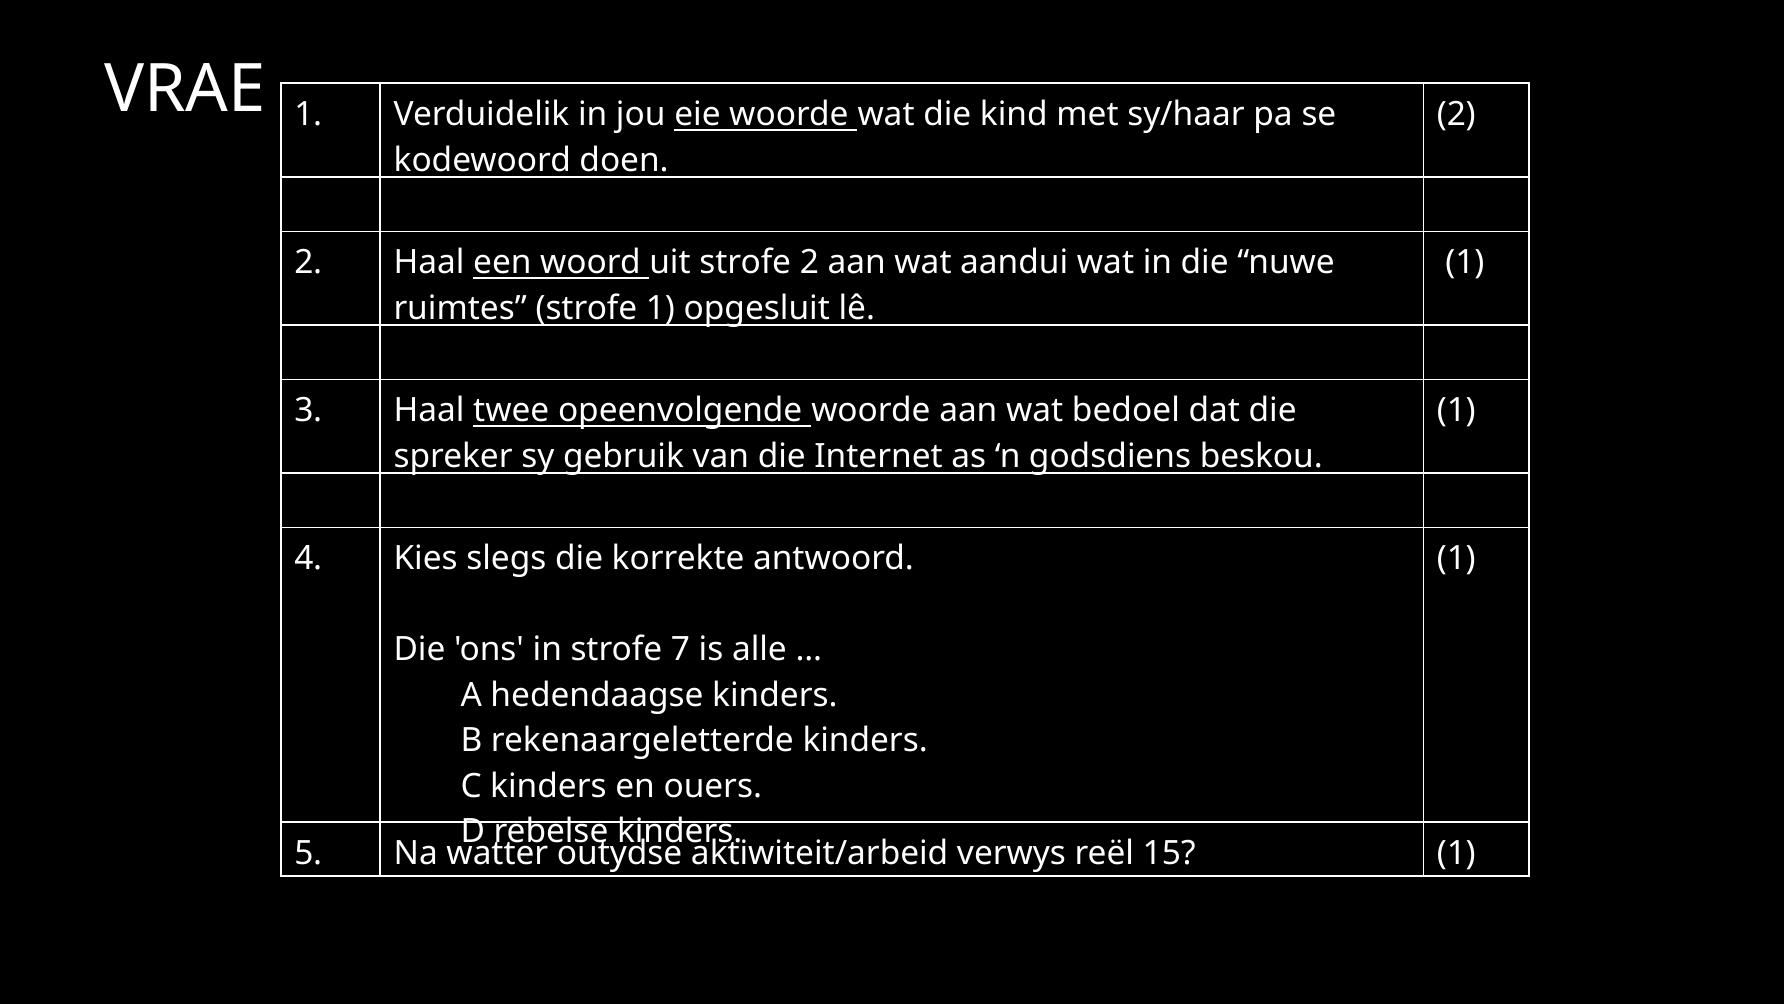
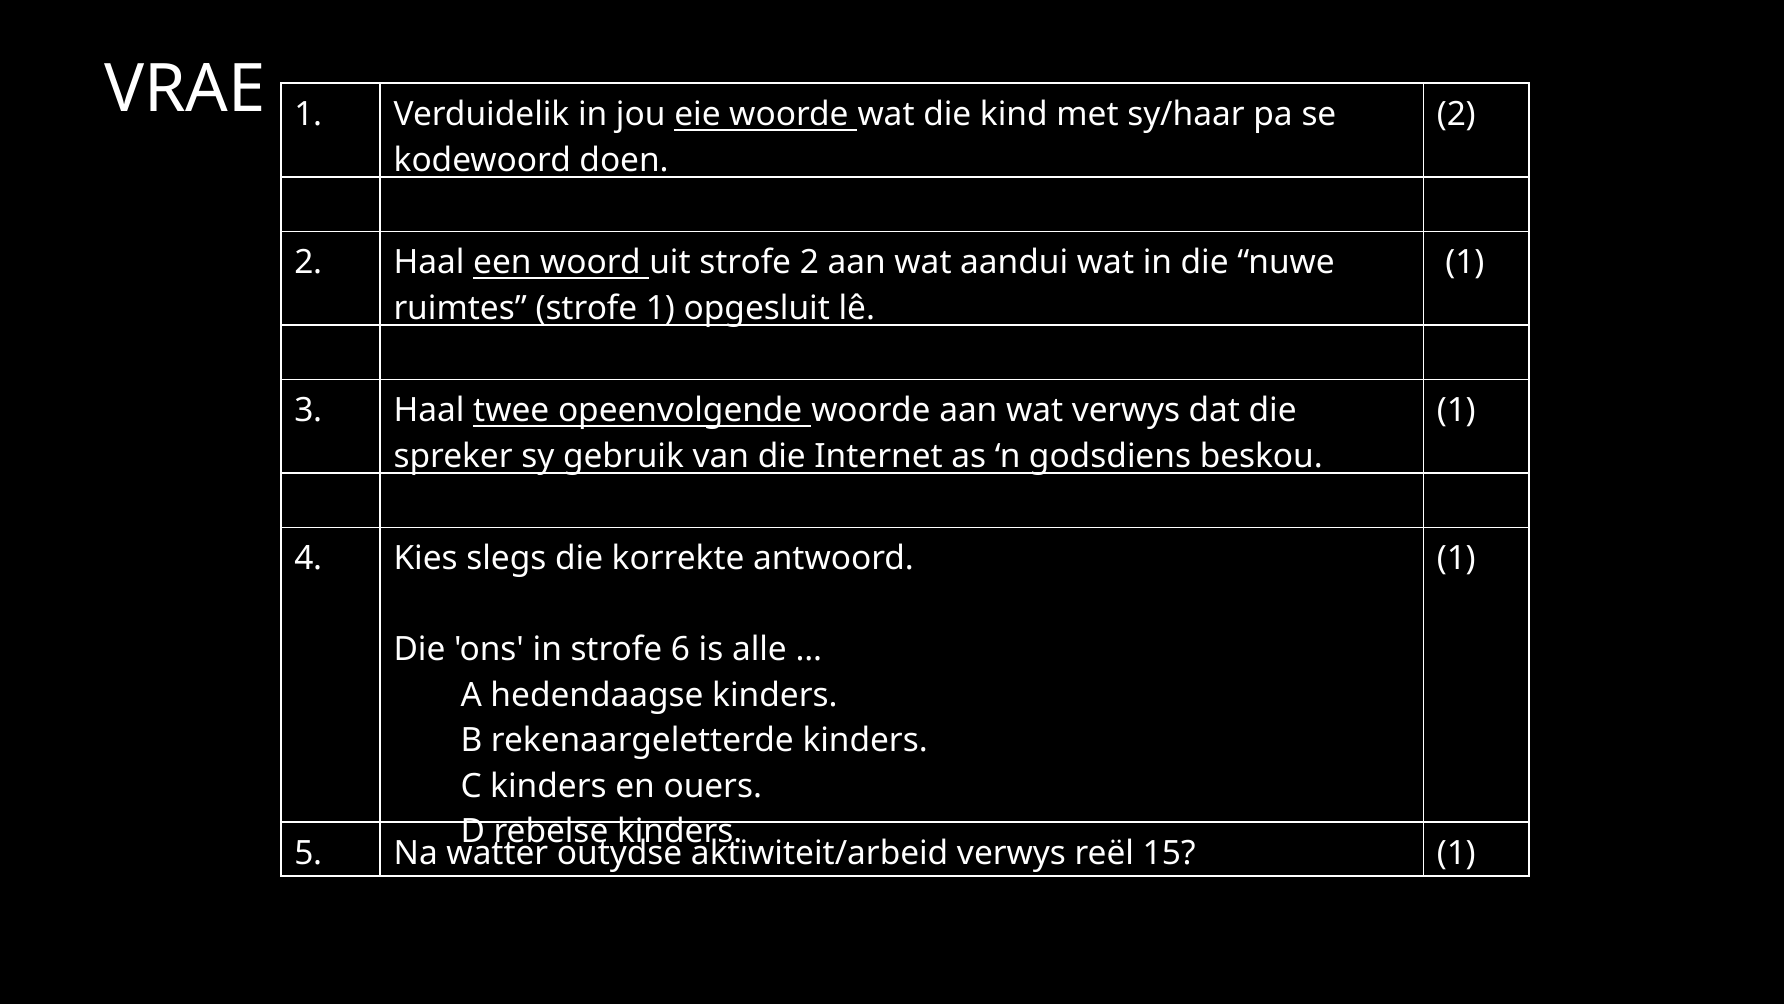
wat bedoel: bedoel -> verwys
7: 7 -> 6
